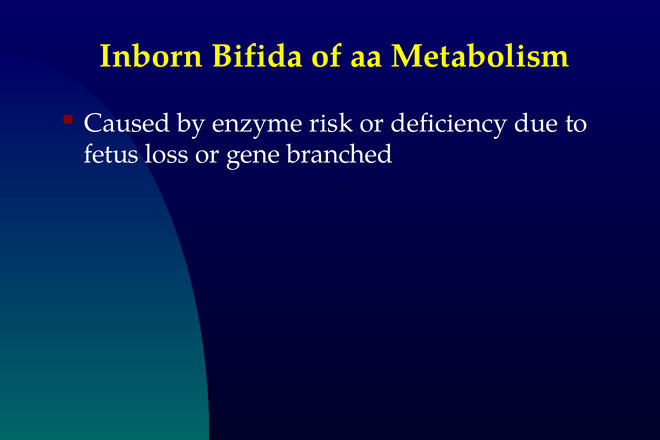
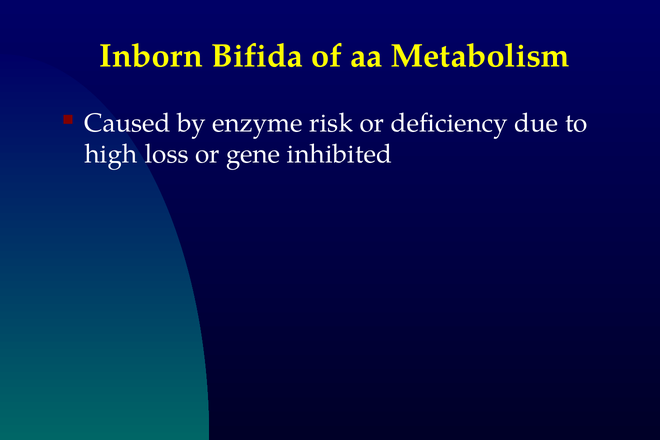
fetus: fetus -> high
branched: branched -> inhibited
